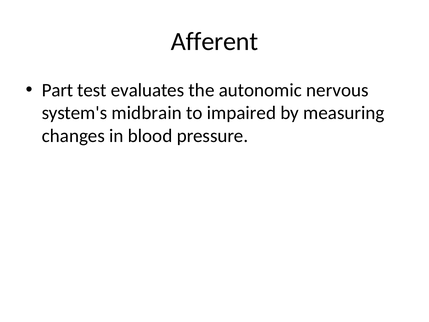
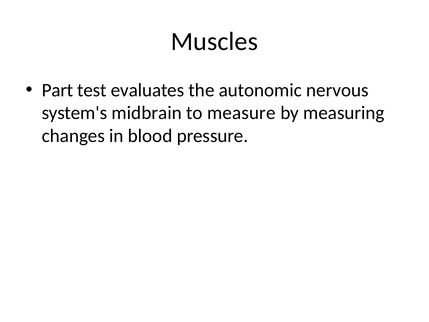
Afferent: Afferent -> Muscles
impaired: impaired -> measure
